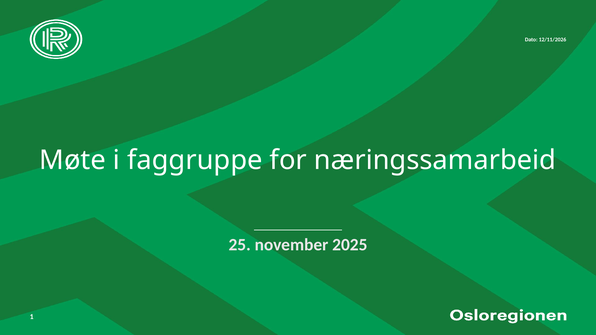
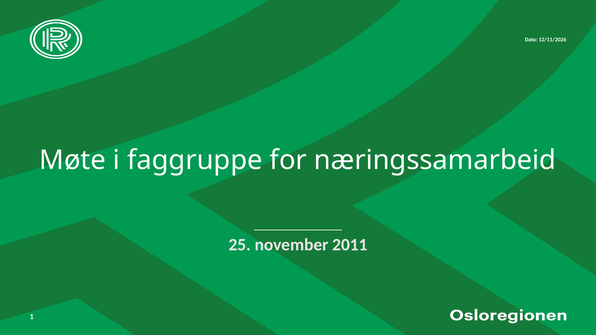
2025: 2025 -> 2011
